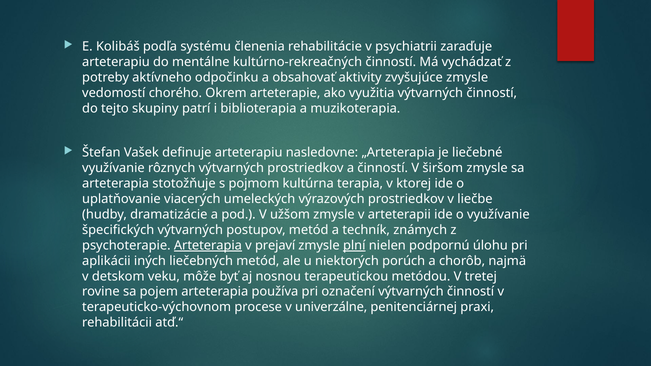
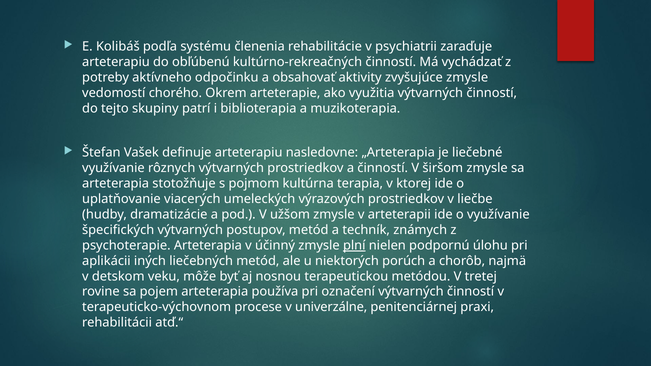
mentálne: mentálne -> obľúbenú
Arteterapia at (208, 246) underline: present -> none
prejaví: prejaví -> účinný
